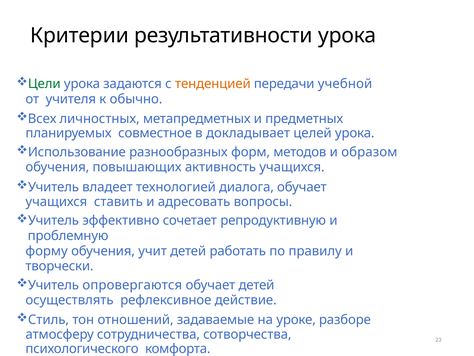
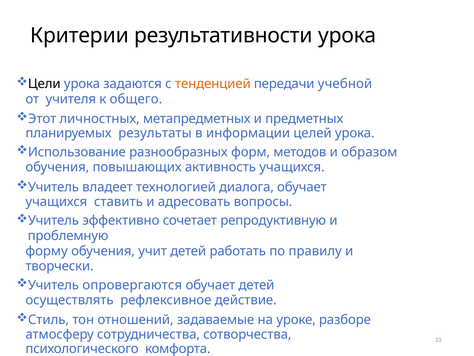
Цели colour: green -> black
обычно: обычно -> общего
Всех: Всех -> Этот
совместное: совместное -> результаты
докладывает: докладывает -> информации
